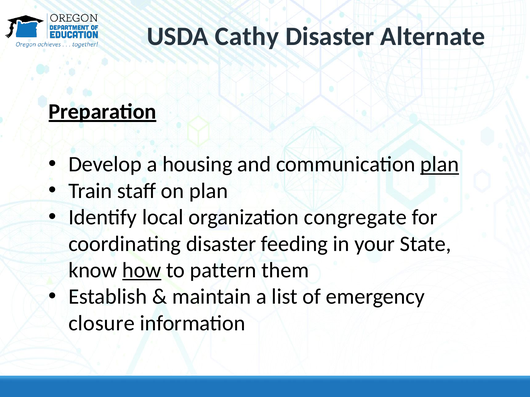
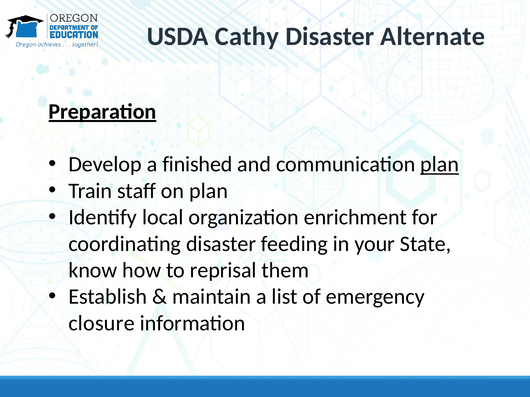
housing: housing -> finished
congregate: congregate -> enrichment
how underline: present -> none
pattern: pattern -> reprisal
